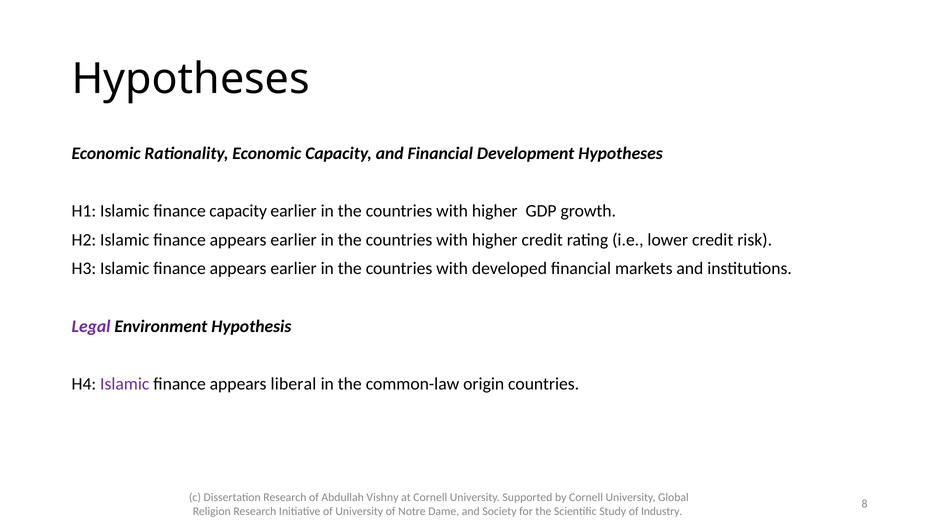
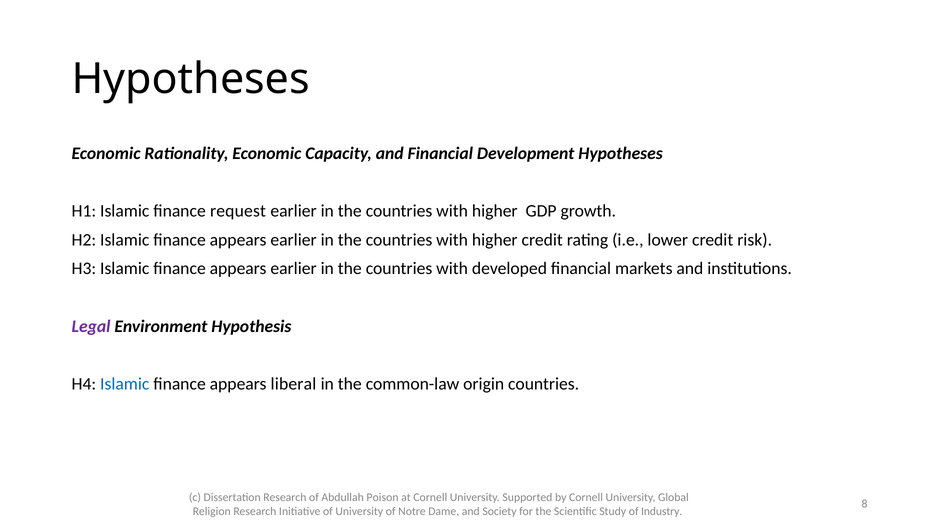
finance capacity: capacity -> request
Islamic at (125, 384) colour: purple -> blue
Vishny: Vishny -> Poison
